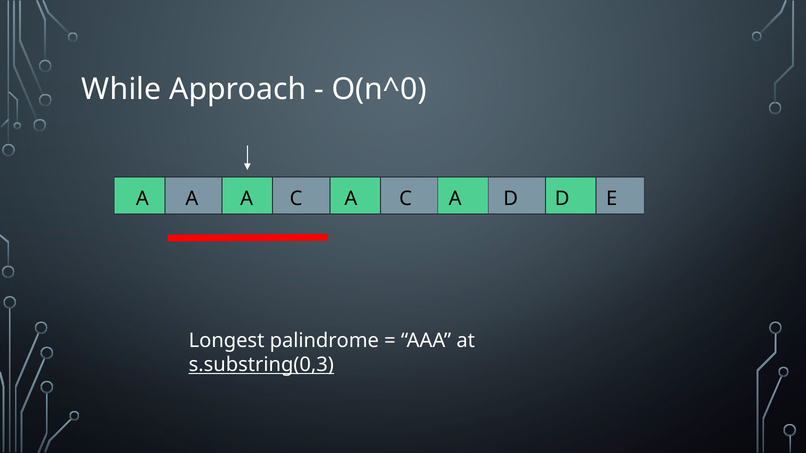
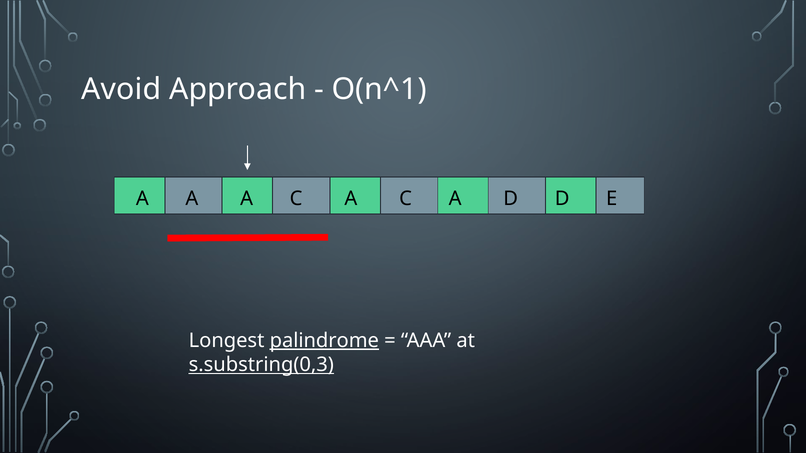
While: While -> Avoid
O(n^0: O(n^0 -> O(n^1
palindrome underline: none -> present
